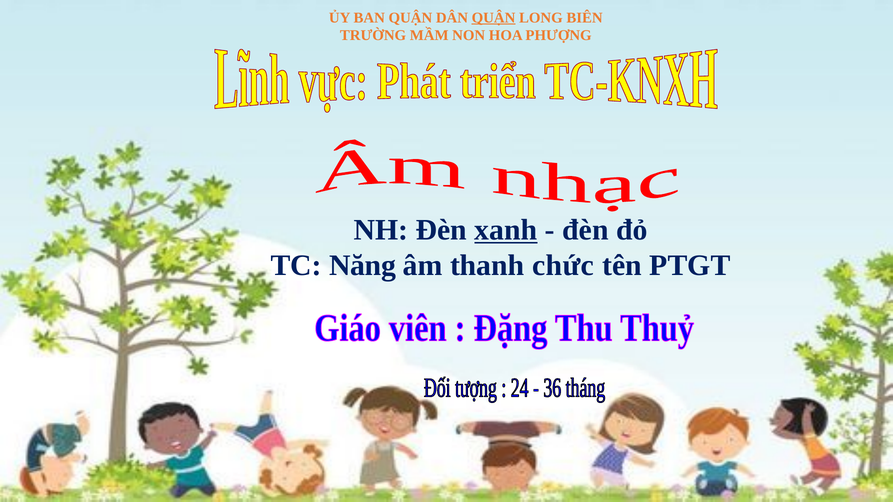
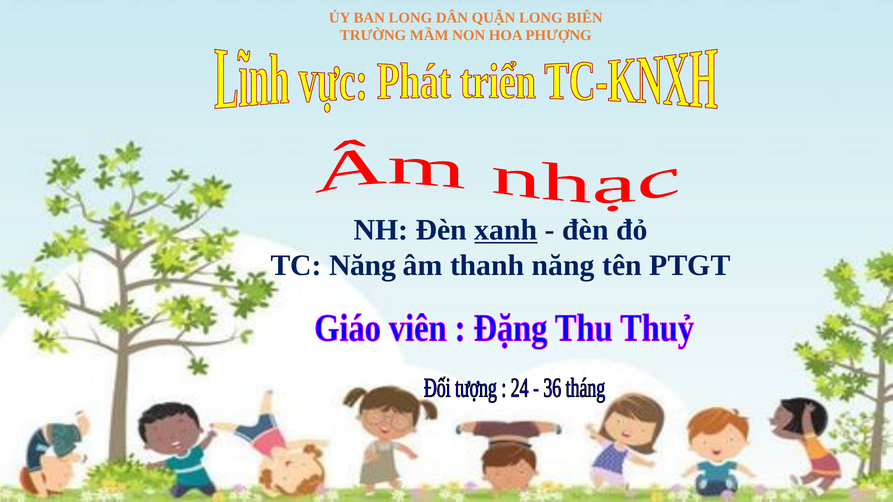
BAN QUẬN: QUẬN -> LONG
QUẬN at (494, 18) underline: present -> none
thanh chức: chức -> năng
